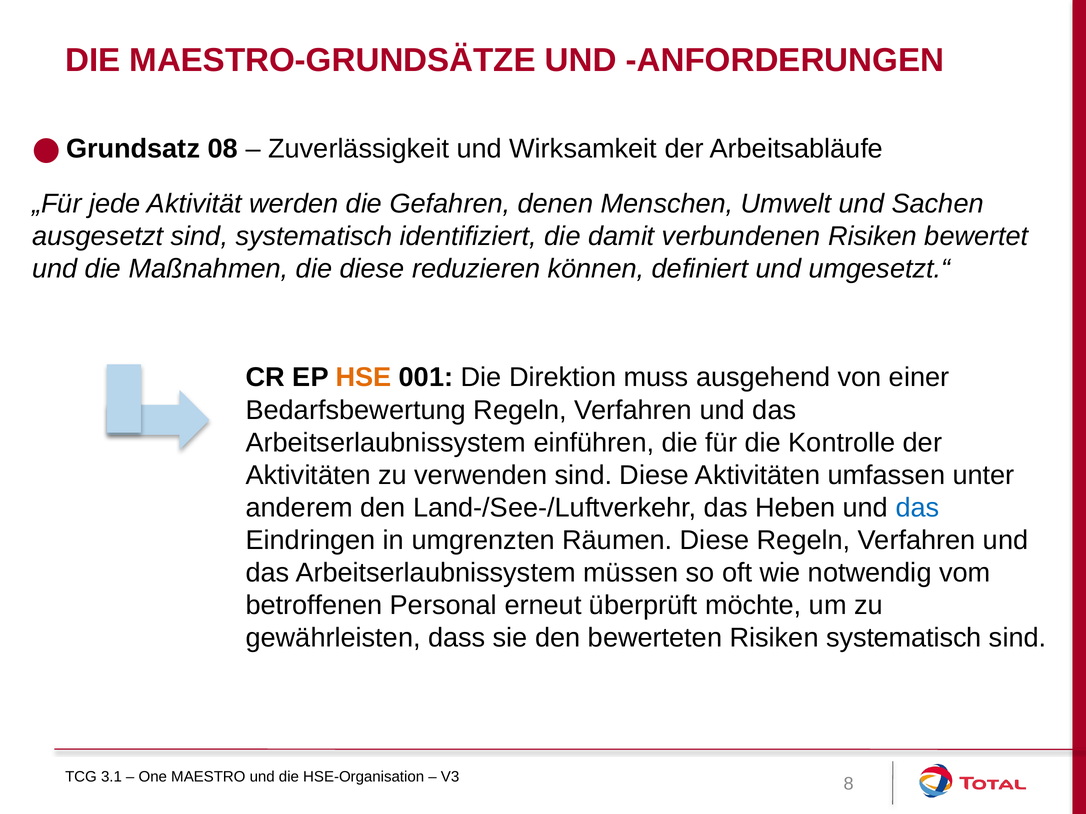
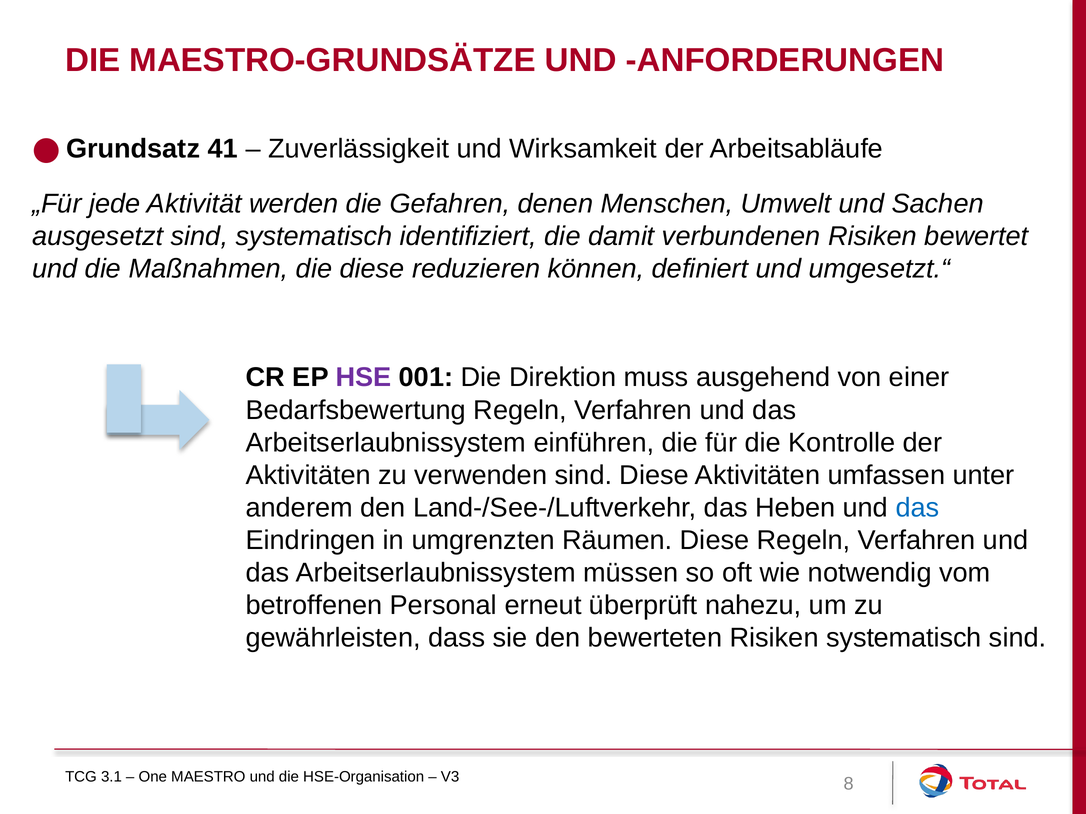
08: 08 -> 41
HSE colour: orange -> purple
möchte: möchte -> nahezu
